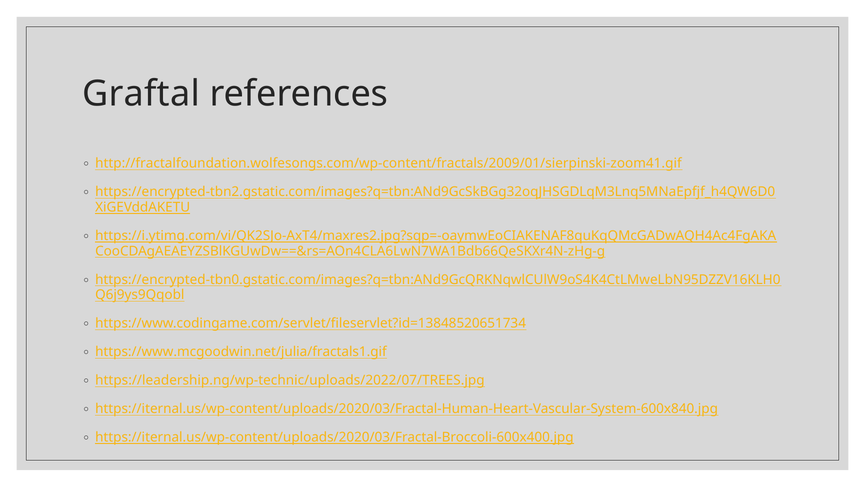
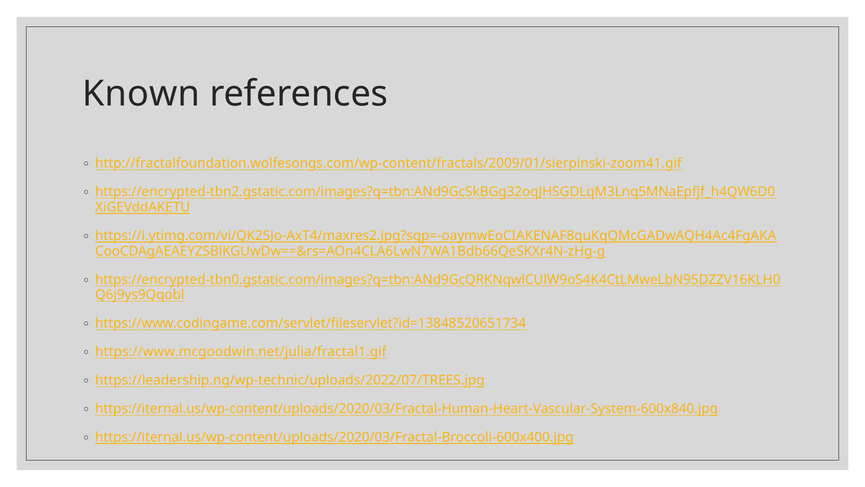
Graftal: Graftal -> Known
https://www.mcgoodwin.net/julia/fractals1.gif: https://www.mcgoodwin.net/julia/fractals1.gif -> https://www.mcgoodwin.net/julia/fractal1.gif
